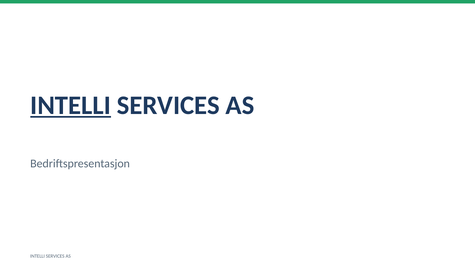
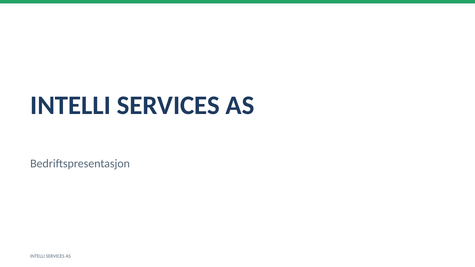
INTELLI at (71, 105) underline: present -> none
